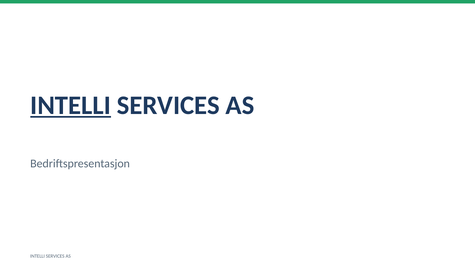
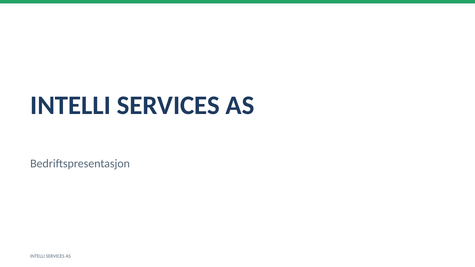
INTELLI at (71, 105) underline: present -> none
